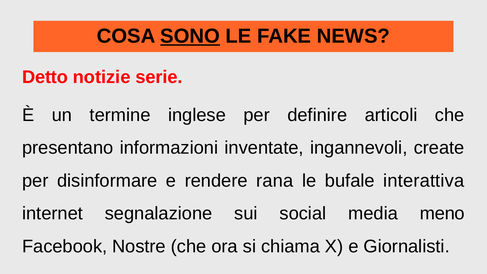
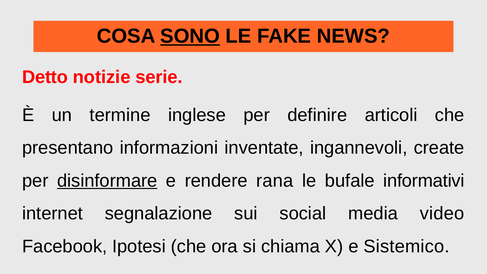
disinformare underline: none -> present
interattiva: interattiva -> informativi
meno: meno -> video
Nostre: Nostre -> Ipotesi
Giornalisti: Giornalisti -> Sistemico
